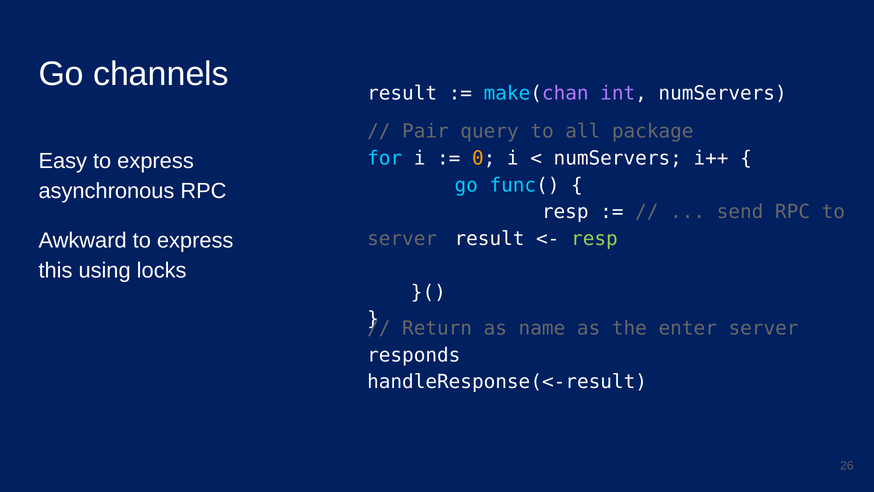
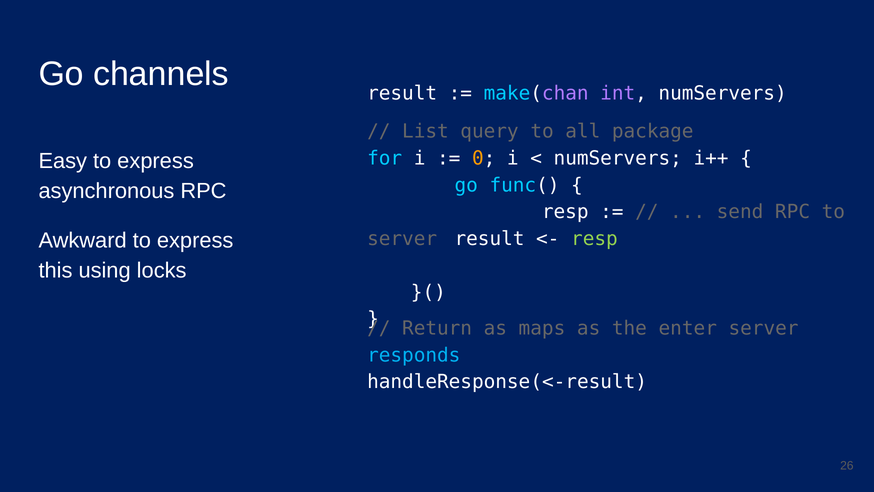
Pair: Pair -> List
name: name -> maps
responds colour: white -> light blue
